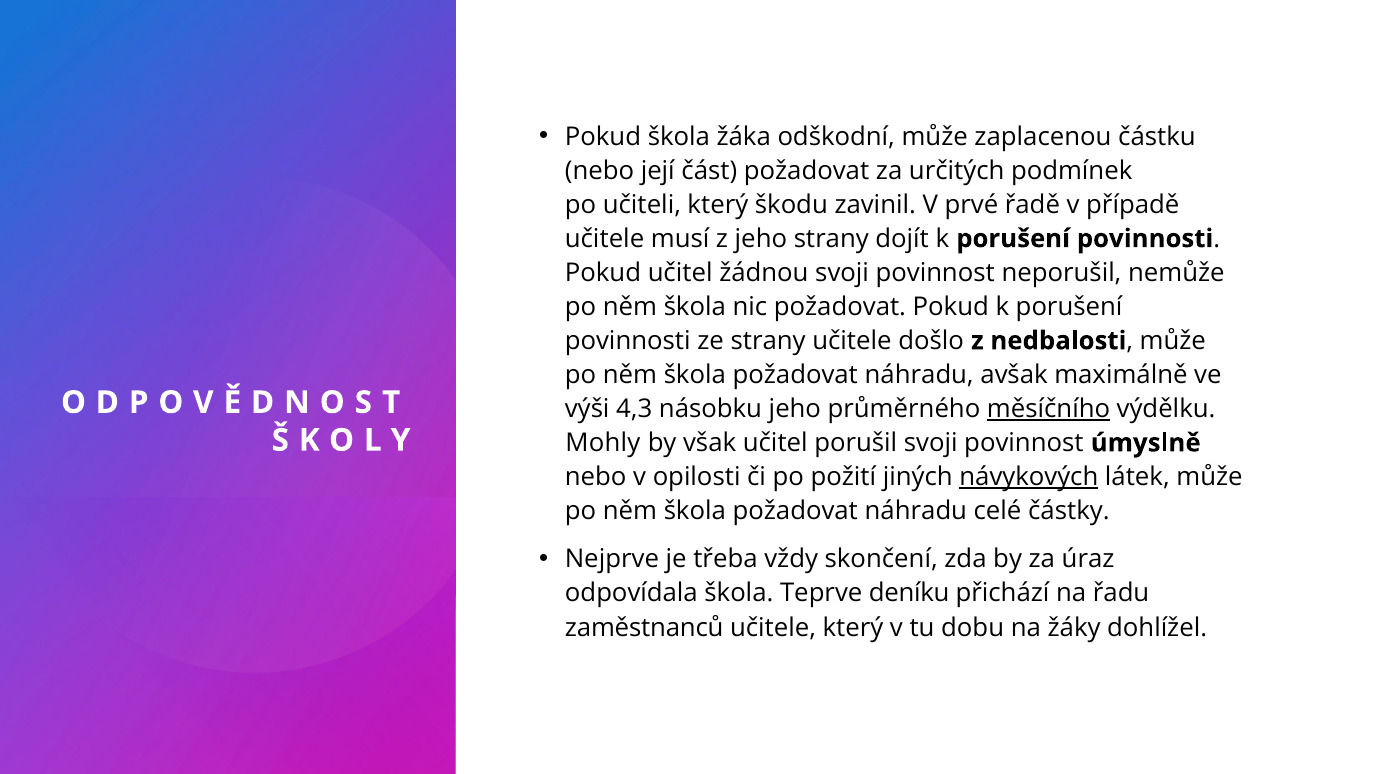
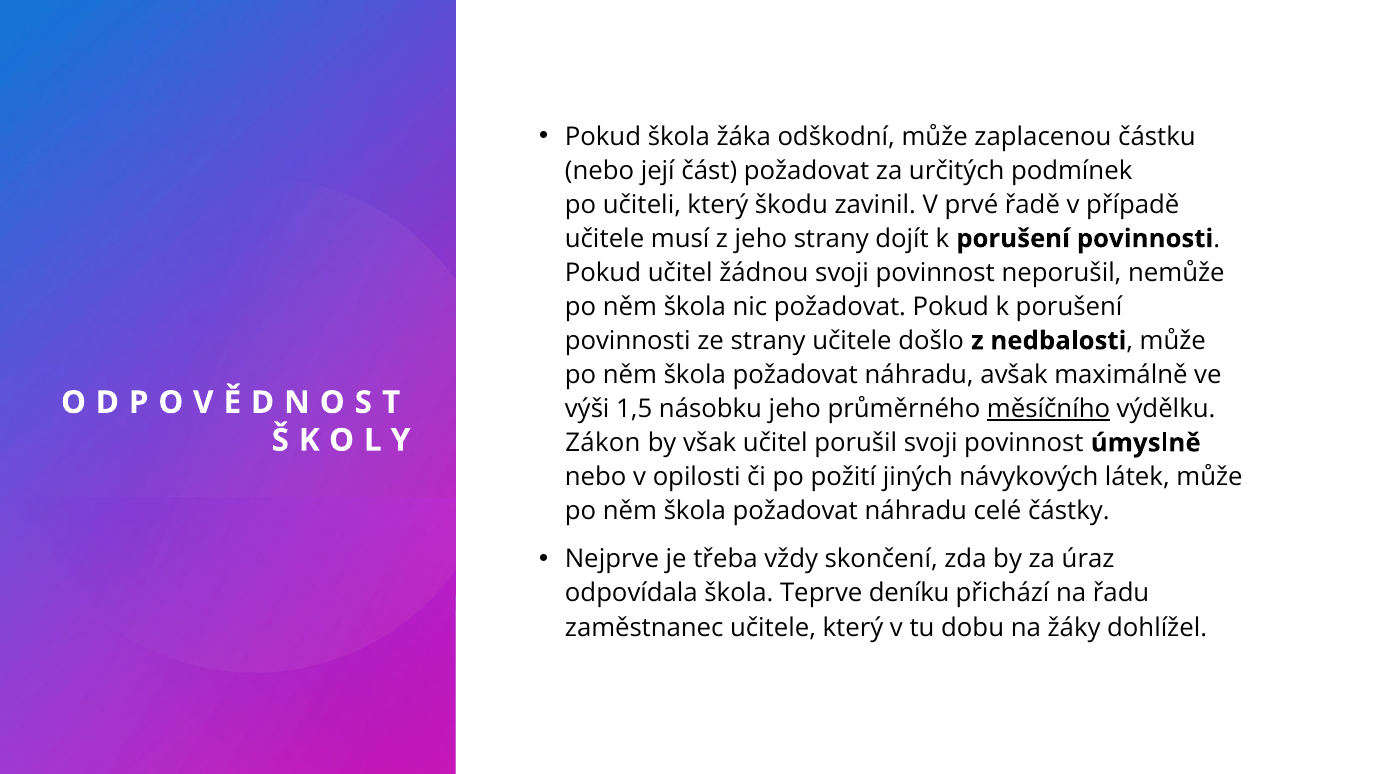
4,3: 4,3 -> 1,5
Mohly: Mohly -> Zákon
návykových underline: present -> none
zaměstnanců: zaměstnanců -> zaměstnanec
